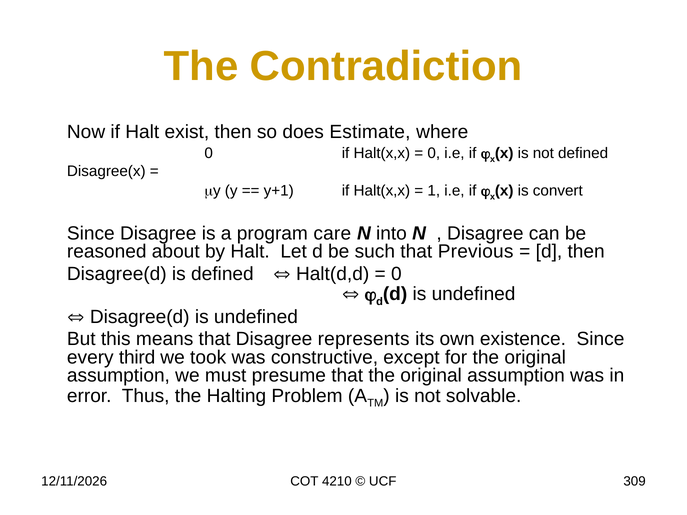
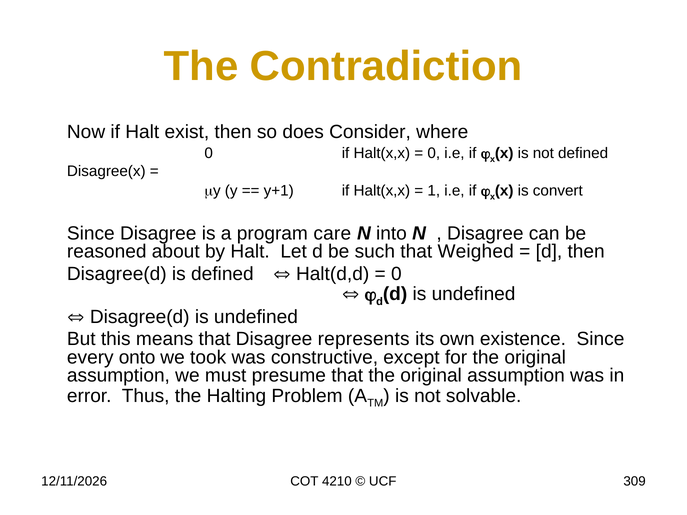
Estimate: Estimate -> Consider
Previous: Previous -> Weighed
third: third -> onto
